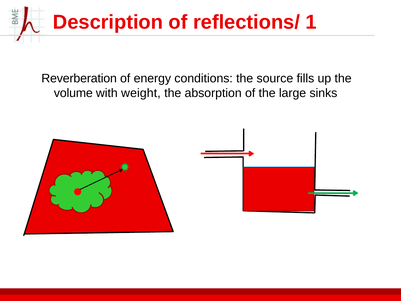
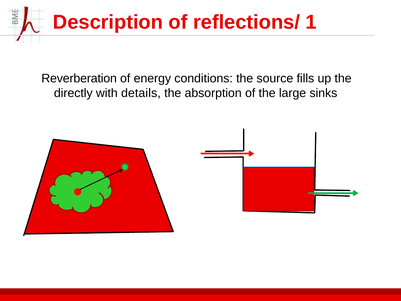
volume: volume -> directly
weight: weight -> details
